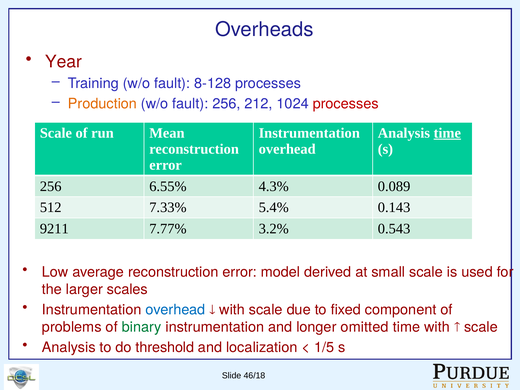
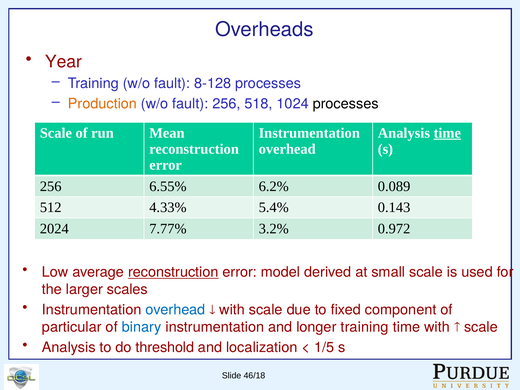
212: 212 -> 518
processes at (346, 104) colour: red -> black
4.3%: 4.3% -> 6.2%
7.33%: 7.33% -> 4.33%
9211: 9211 -> 2024
0.543: 0.543 -> 0.972
reconstruction at (173, 272) underline: none -> present
problems: problems -> particular
binary colour: green -> blue
longer omitted: omitted -> training
